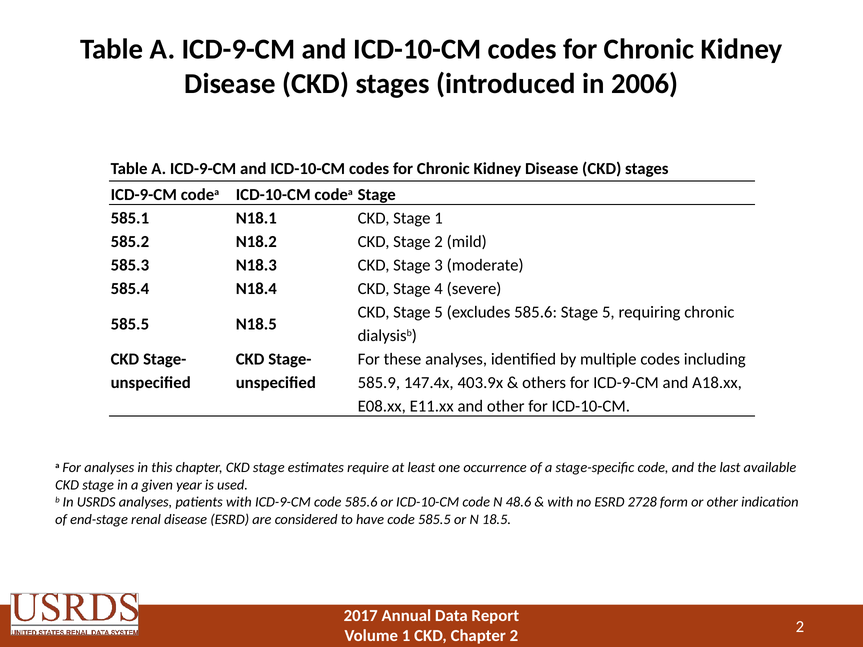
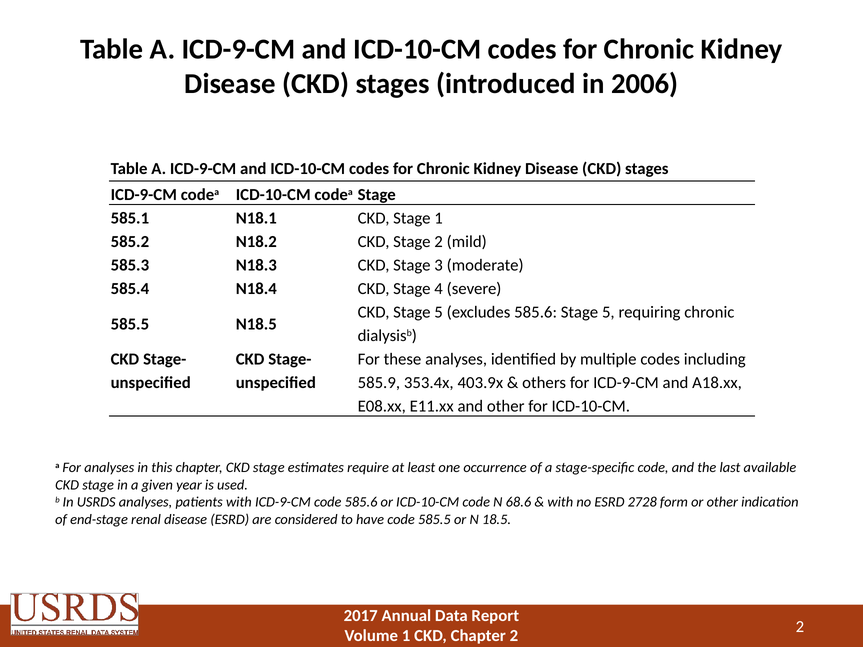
147.4x: 147.4x -> 353.4x
48.6: 48.6 -> 68.6
